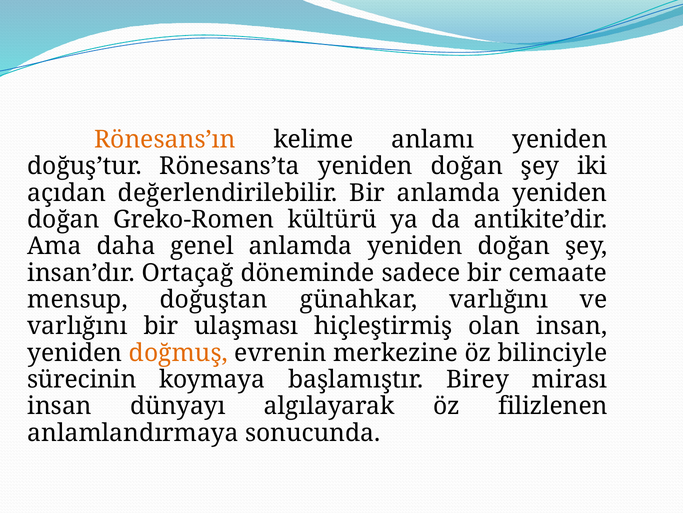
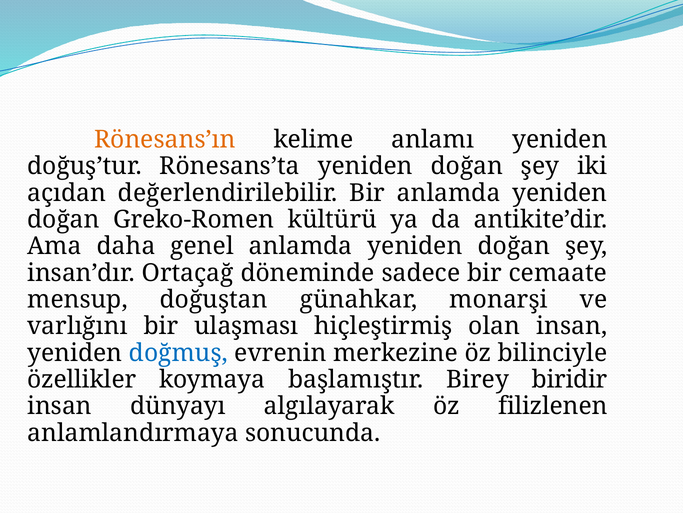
günahkar varlığını: varlığını -> monarşi
doğmuş colour: orange -> blue
sürecinin: sürecinin -> özellikler
mirası: mirası -> biridir
